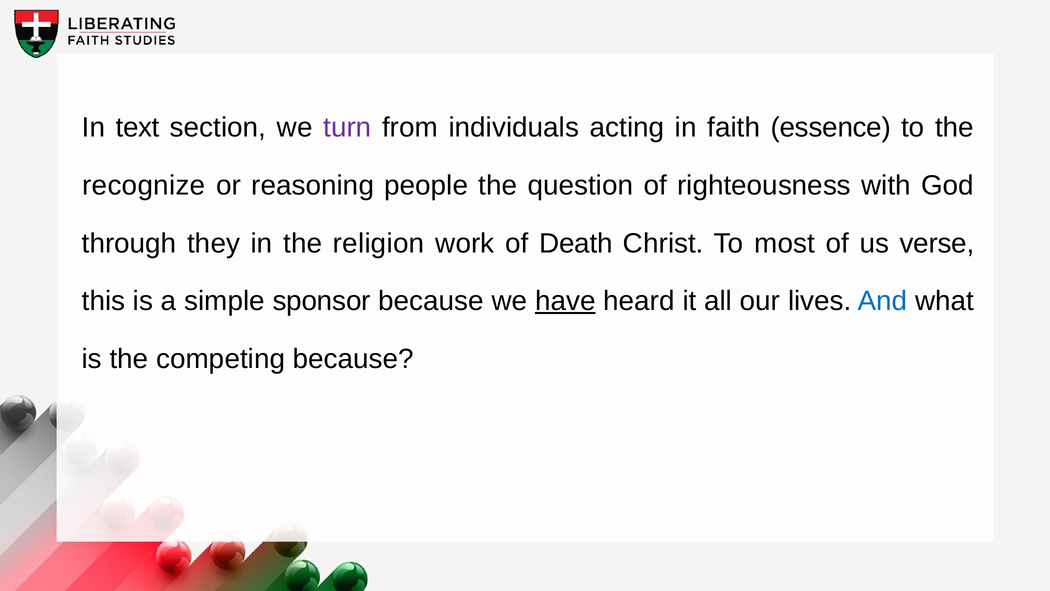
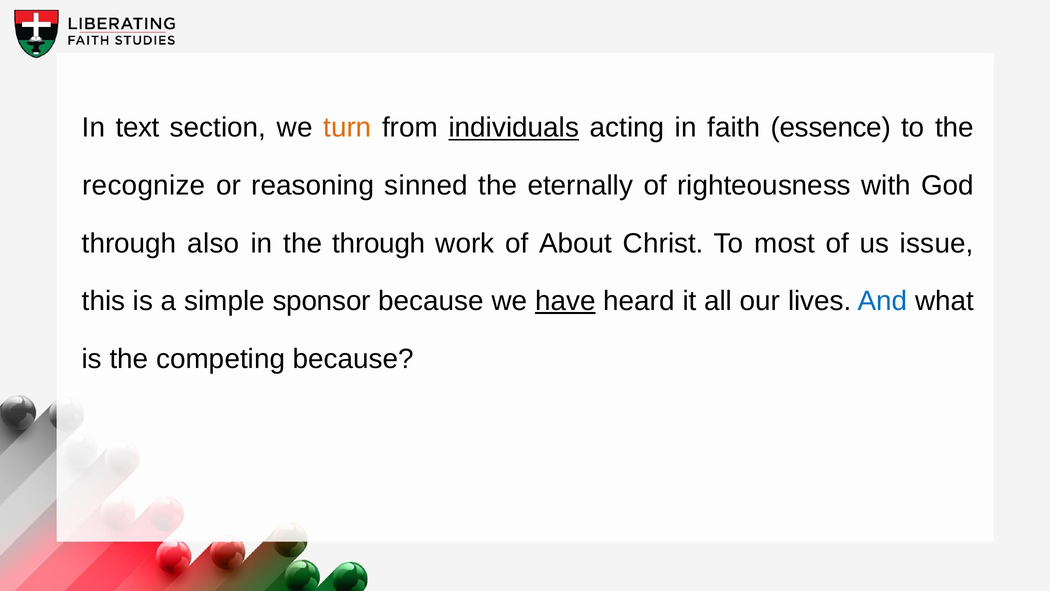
turn colour: purple -> orange
individuals underline: none -> present
people: people -> sinned
question: question -> eternally
they: they -> also
the religion: religion -> through
Death: Death -> About
verse: verse -> issue
